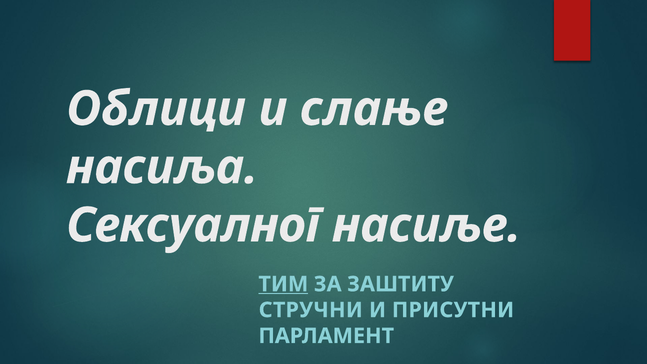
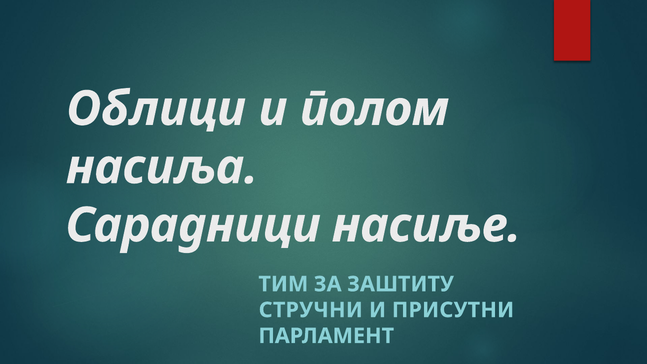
слање: слање -> полом
Сексуалног: Сексуалног -> Сарадници
ТИМ underline: present -> none
